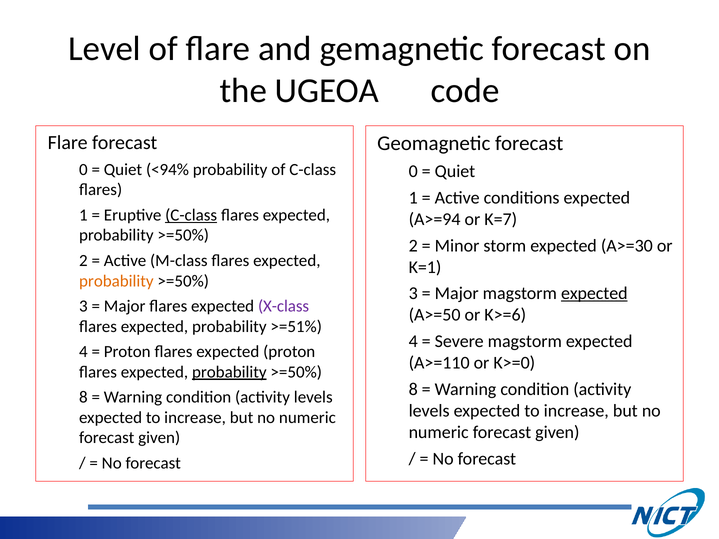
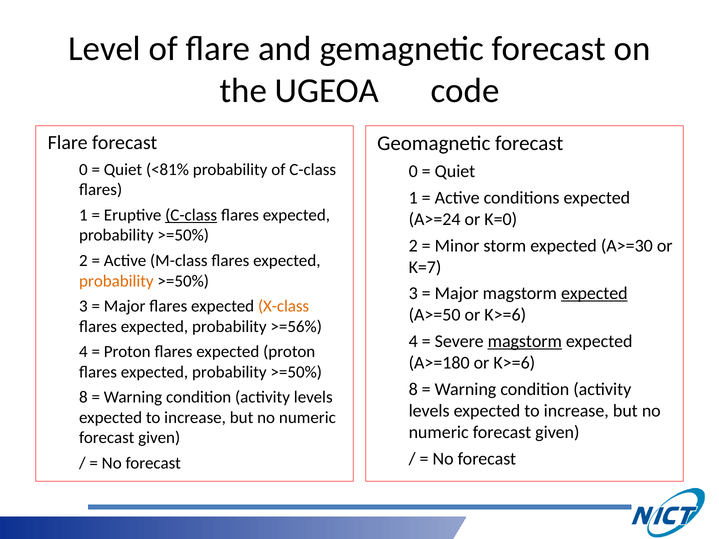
<94%: <94% -> <81%
A>=94: A>=94 -> A>=24
K=7: K=7 -> K=0
K=1: K=1 -> K=7
X-class colour: purple -> orange
>=51%: >=51% -> >=56%
magstorm at (525, 342) underline: none -> present
A>=110: A>=110 -> A>=180
K>=0 at (514, 363): K>=0 -> K>=6
probability at (229, 372) underline: present -> none
